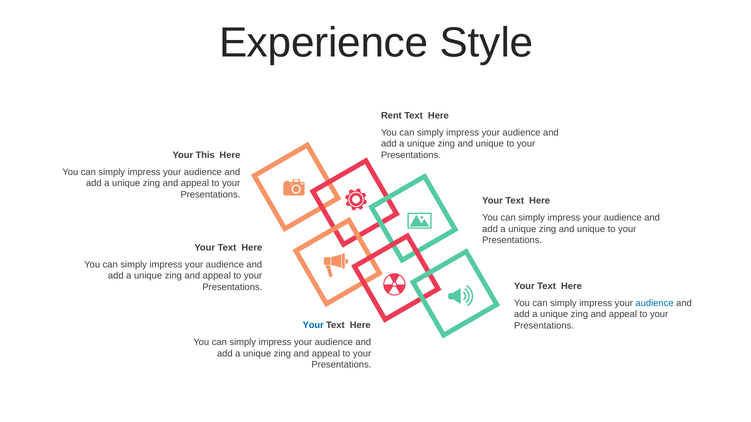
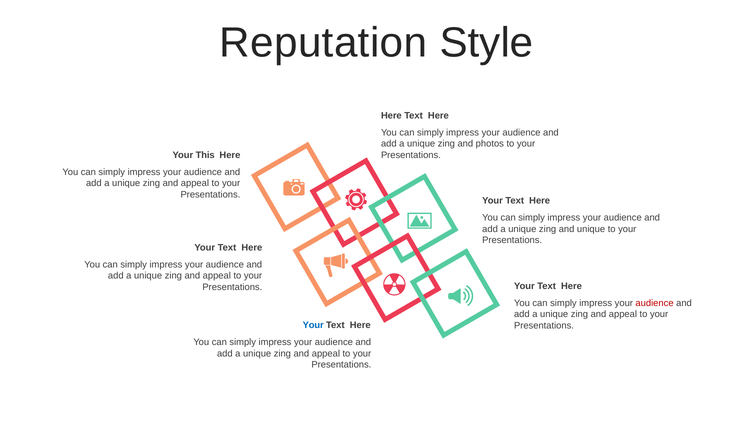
Experience: Experience -> Reputation
Rent at (391, 116): Rent -> Here
unique at (490, 144): unique -> photos
audience at (655, 303) colour: blue -> red
